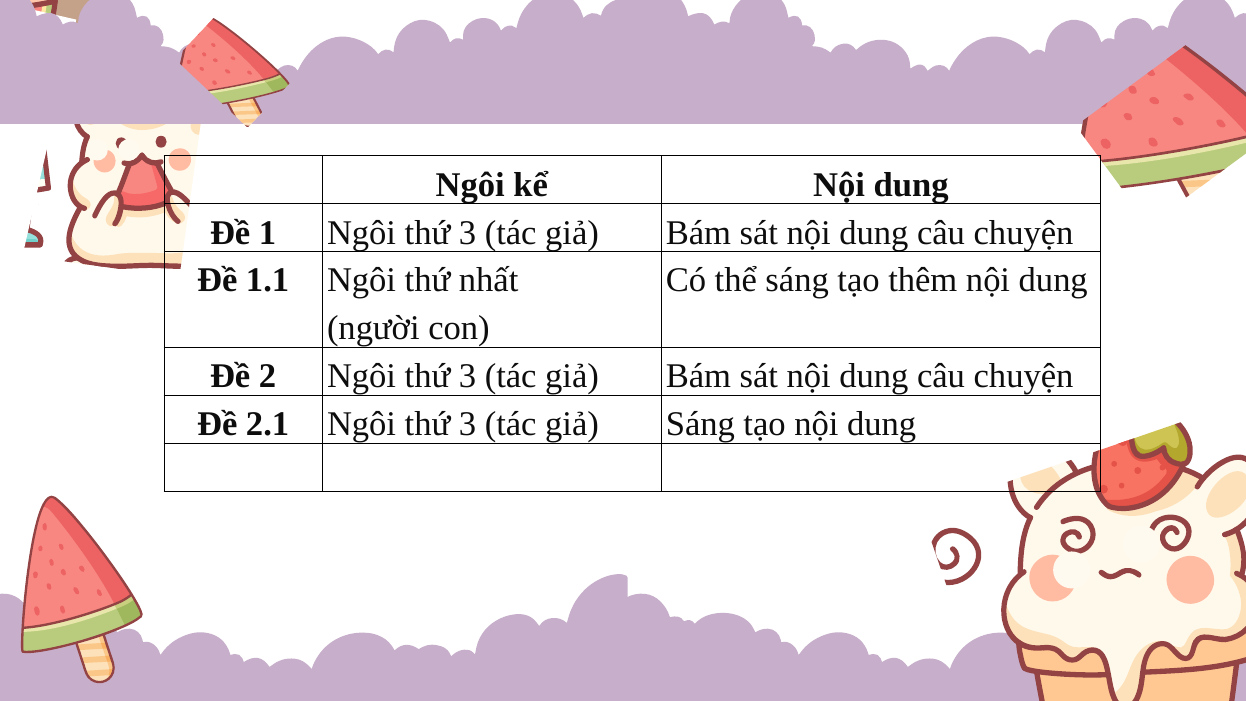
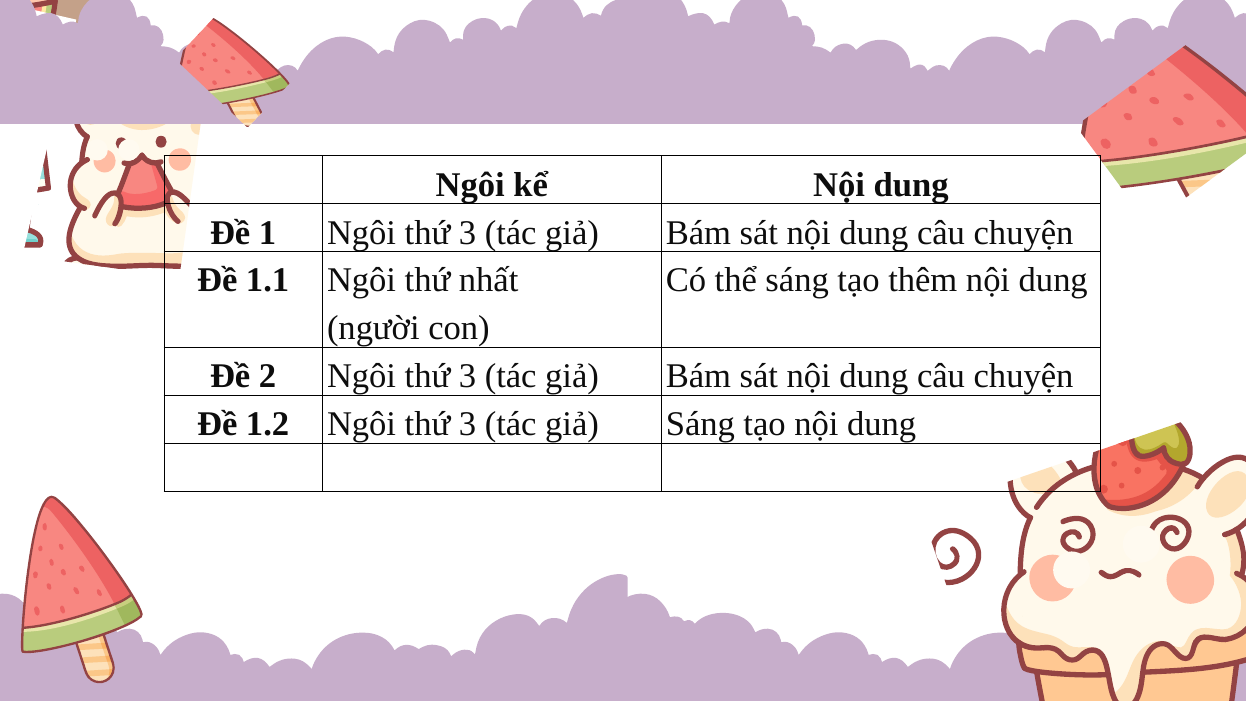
2.1: 2.1 -> 1.2
